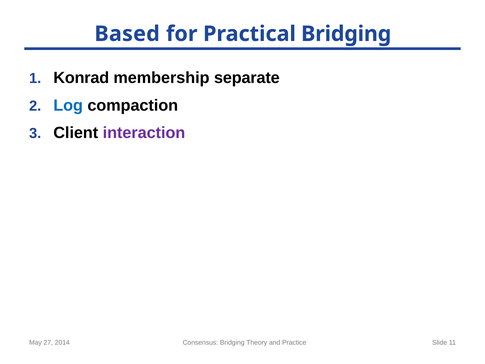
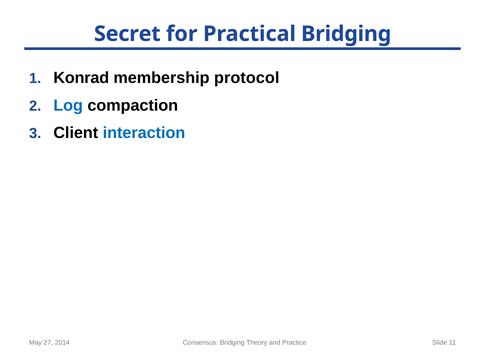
Based: Based -> Secret
separate: separate -> protocol
interaction colour: purple -> blue
